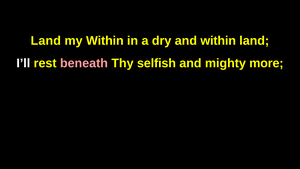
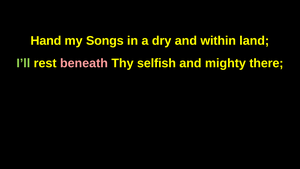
Land at (46, 41): Land -> Hand
my Within: Within -> Songs
I’ll colour: white -> light green
more: more -> there
